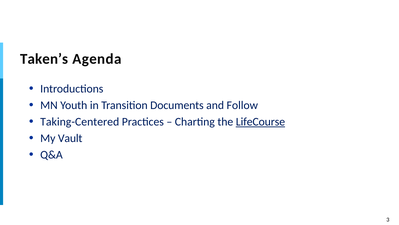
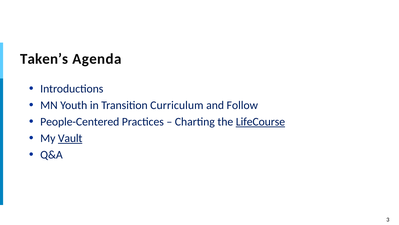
Documents: Documents -> Curriculum
Taking-Centered: Taking-Centered -> People-Centered
Vault underline: none -> present
